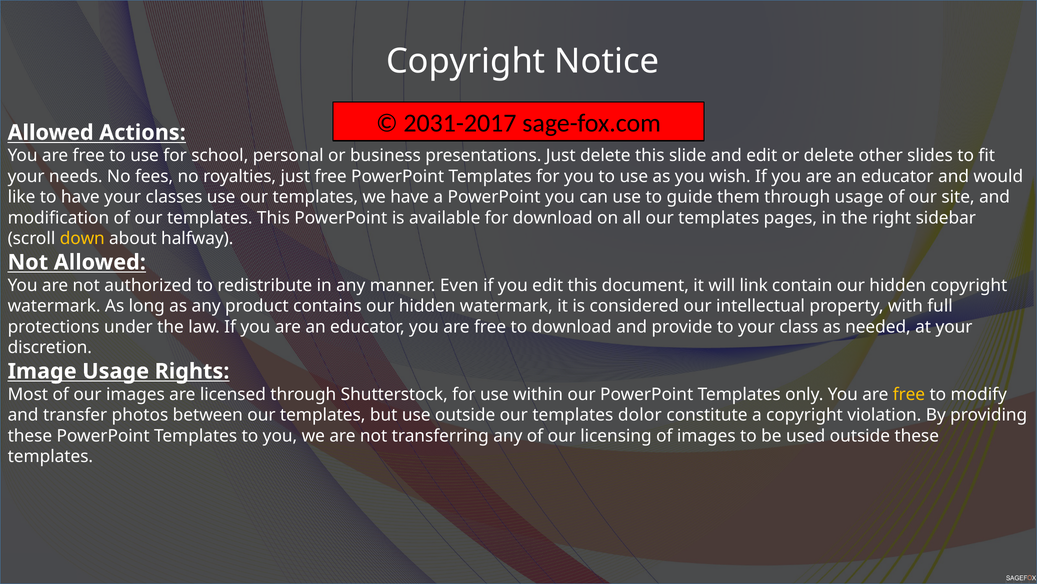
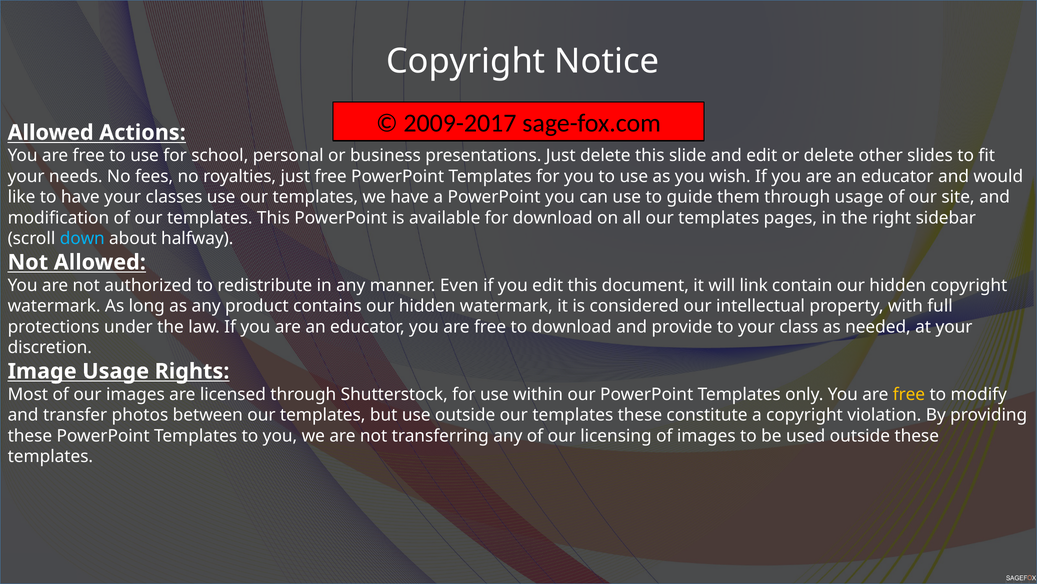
2031-2017: 2031-2017 -> 2009-2017
down colour: yellow -> light blue
templates dolor: dolor -> these
